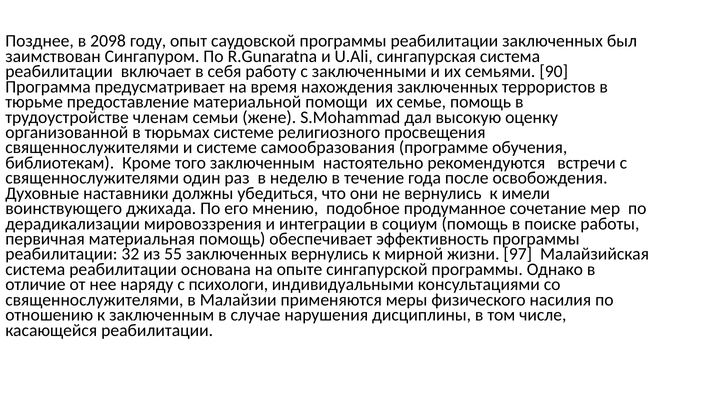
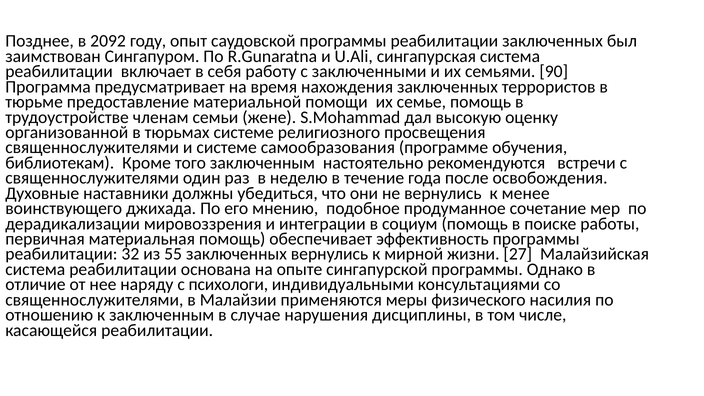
2098: 2098 -> 2092
имели: имели -> менее
97: 97 -> 27
